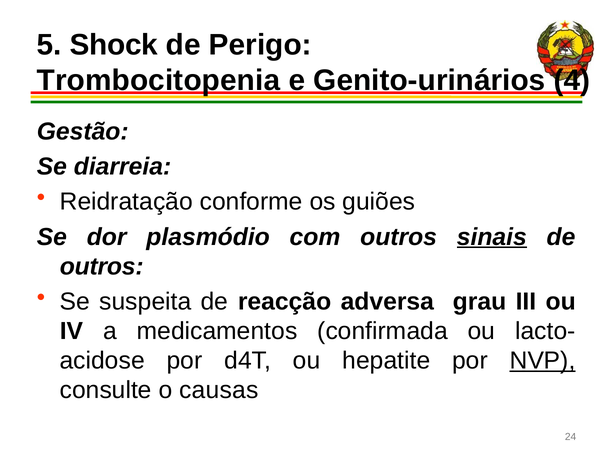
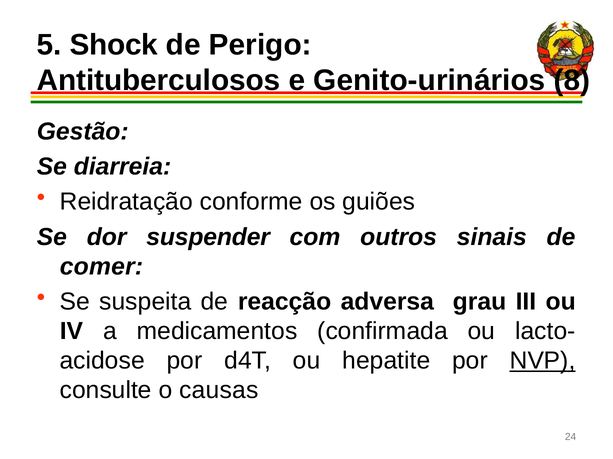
Trombocitopenia: Trombocitopenia -> Antituberculosos
4: 4 -> 8
plasmódio: plasmódio -> suspender
sinais underline: present -> none
outros at (102, 267): outros -> comer
